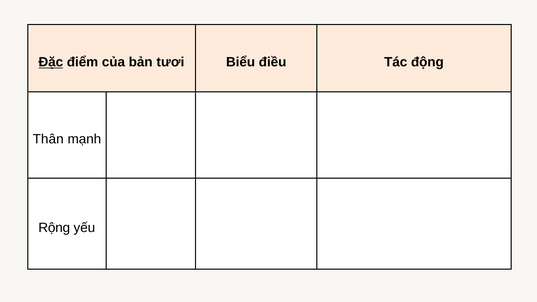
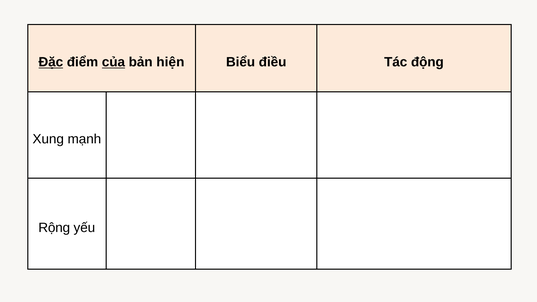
của underline: none -> present
tươi: tươi -> hiện
Thân: Thân -> Xung
